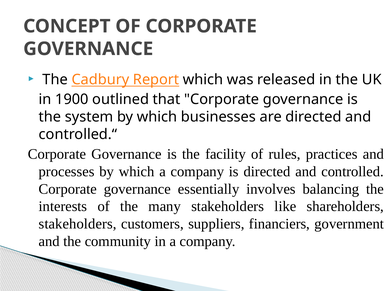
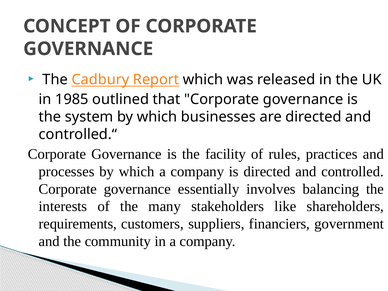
1900: 1900 -> 1985
stakeholders at (78, 224): stakeholders -> requirements
